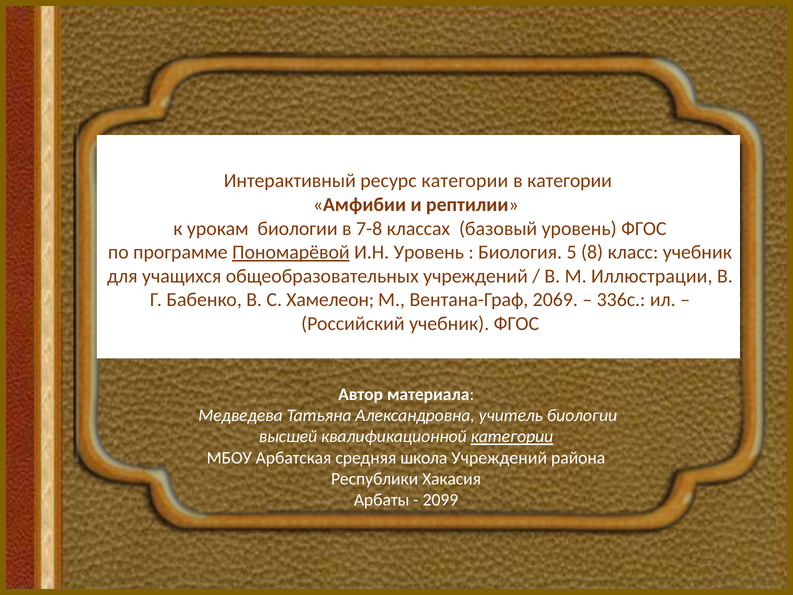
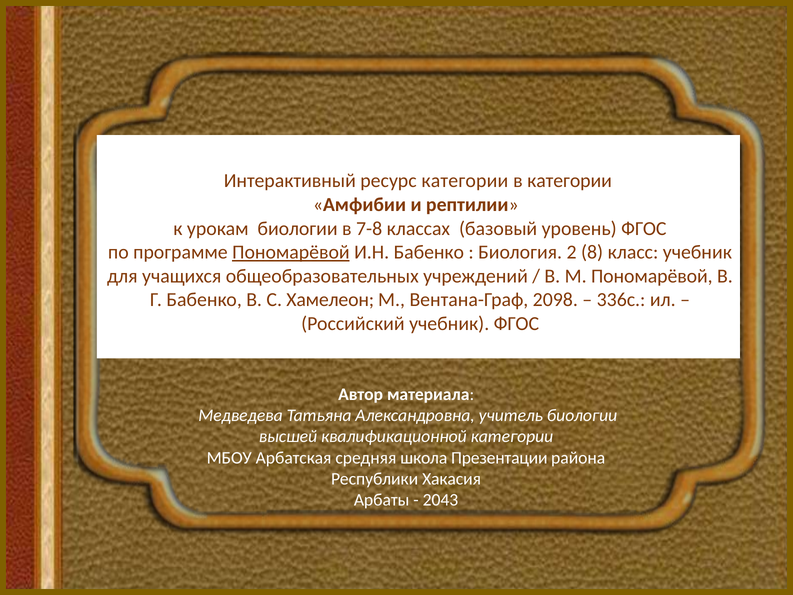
И.Н Уровень: Уровень -> Бабенко
5: 5 -> 2
М Иллюстрации: Иллюстрации -> Пономарёвой
2069: 2069 -> 2098
категории at (512, 436) underline: present -> none
школа Учреждений: Учреждений -> Презентации
2099: 2099 -> 2043
